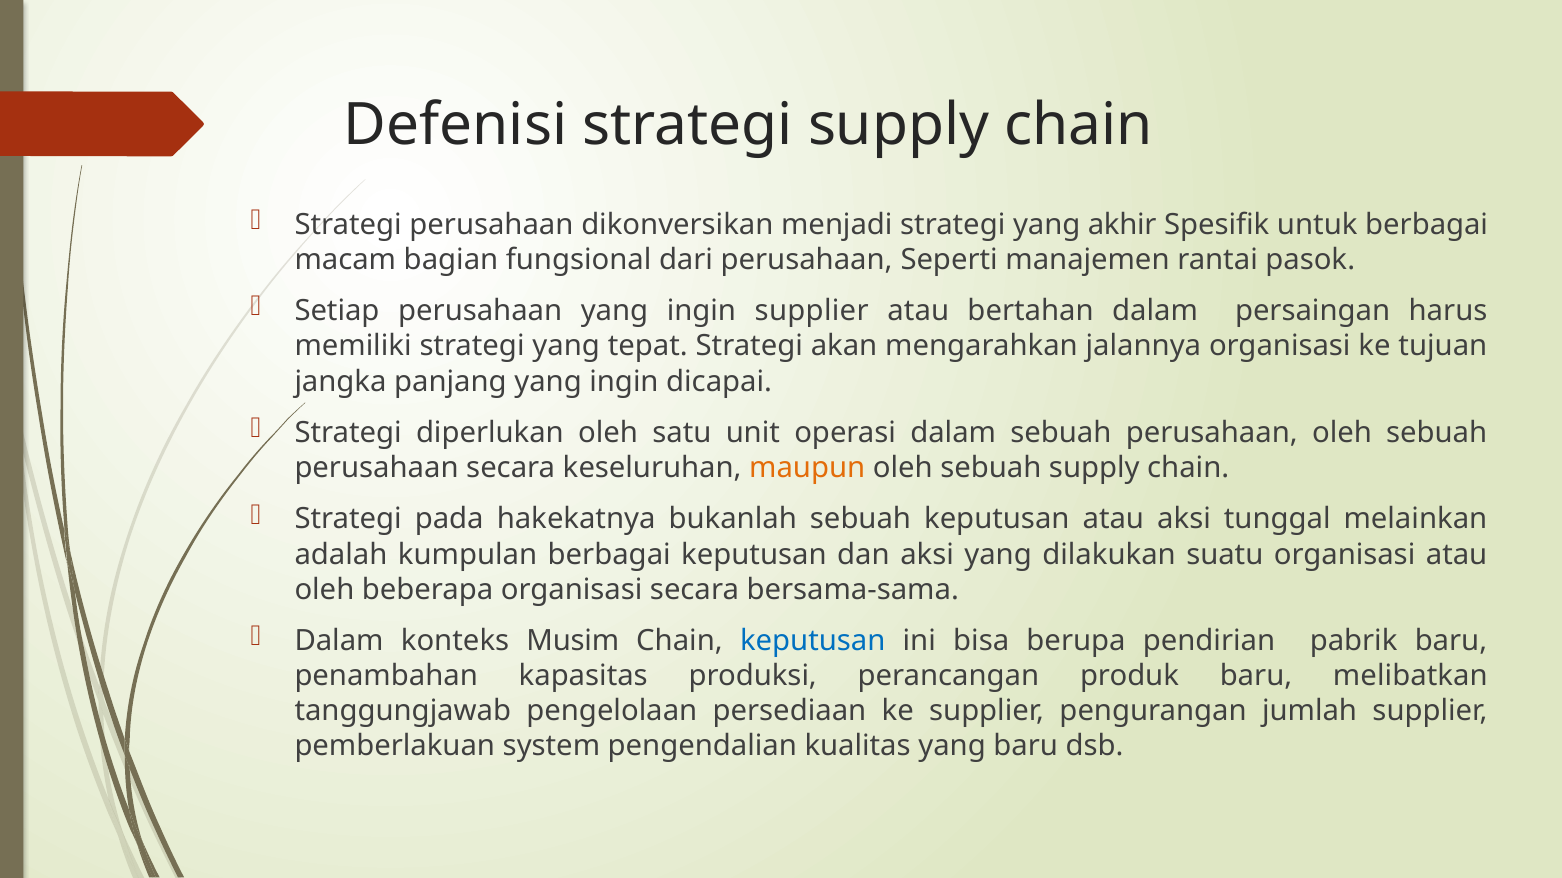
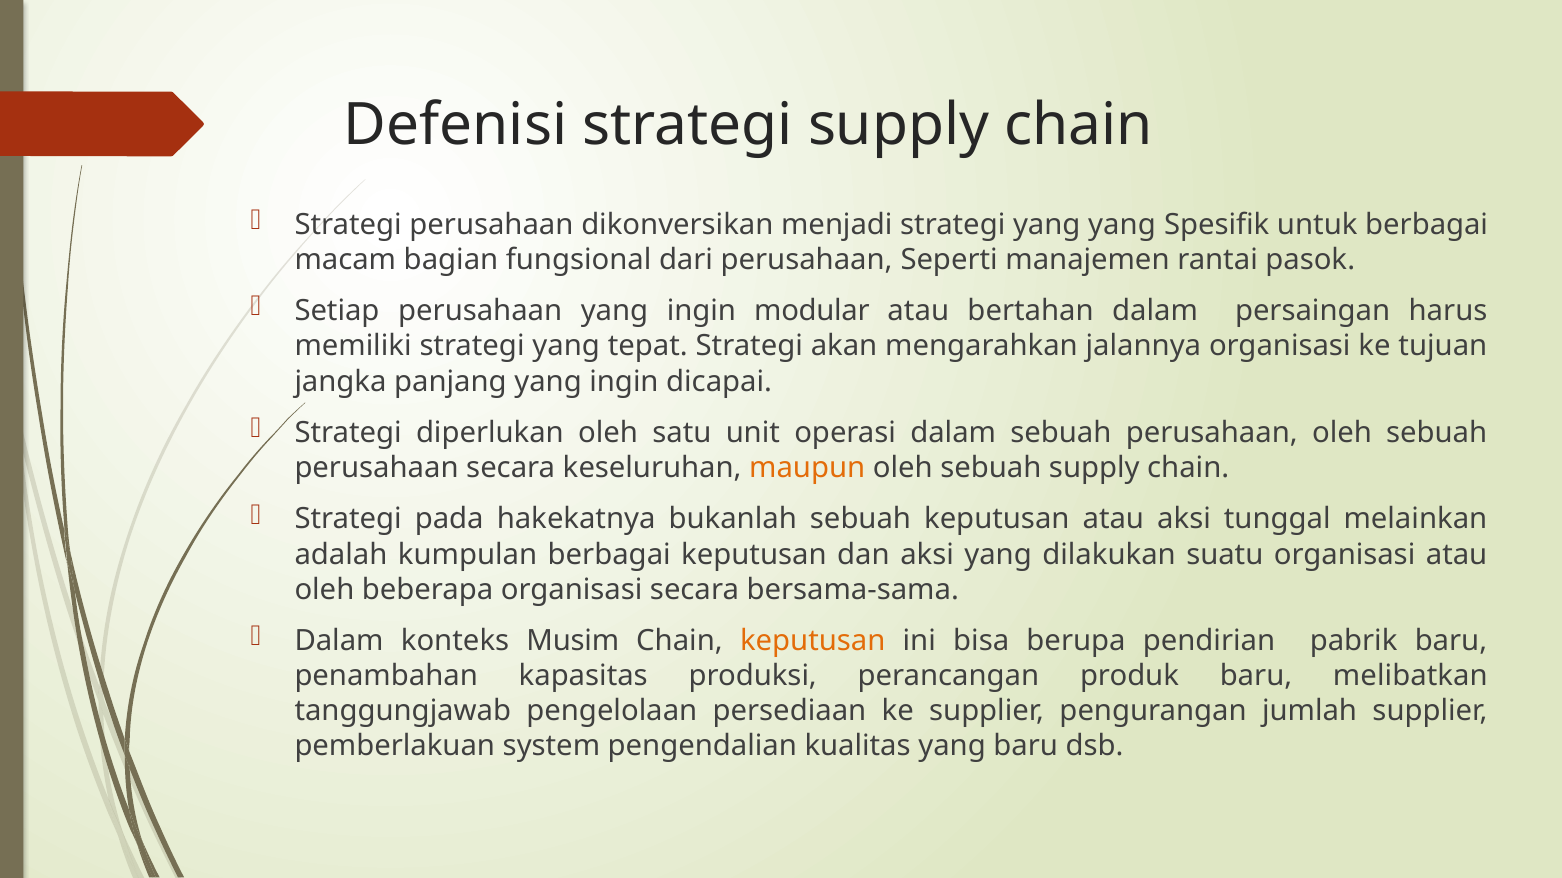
yang akhir: akhir -> yang
ingin supplier: supplier -> modular
keputusan at (813, 641) colour: blue -> orange
